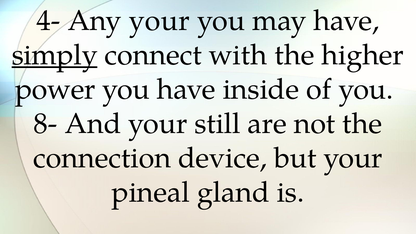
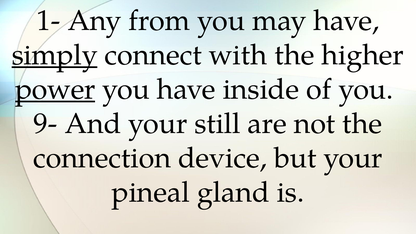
4-: 4- -> 1-
Any your: your -> from
power underline: none -> present
8-: 8- -> 9-
